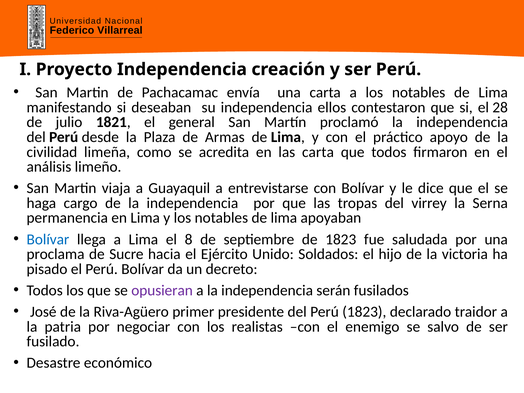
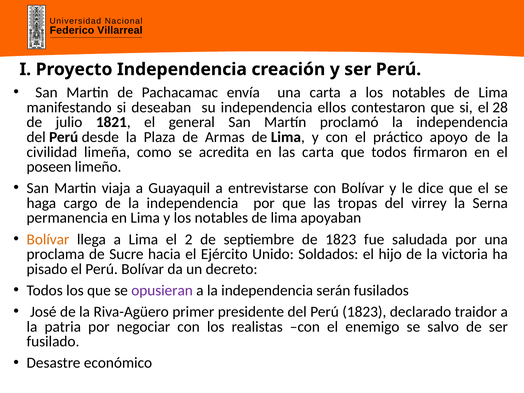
análisis: análisis -> poseen
Bolívar at (48, 239) colour: blue -> orange
8: 8 -> 2
